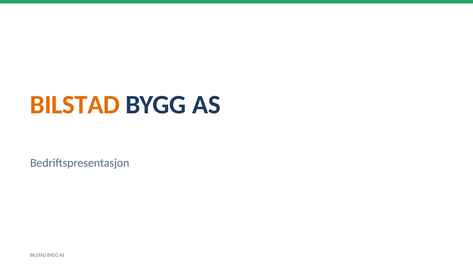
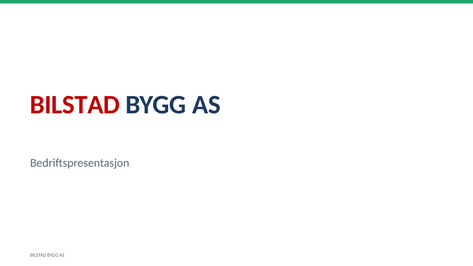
BILSTAD at (75, 105) colour: orange -> red
